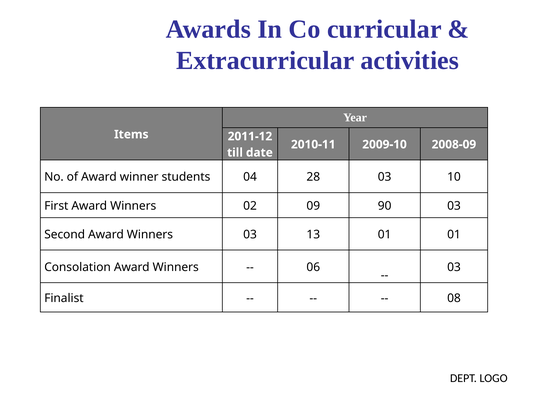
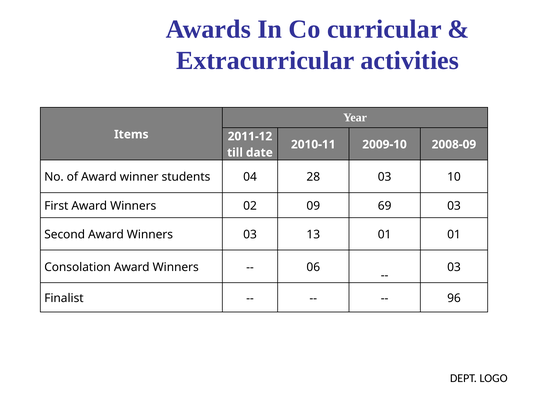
90: 90 -> 69
08: 08 -> 96
